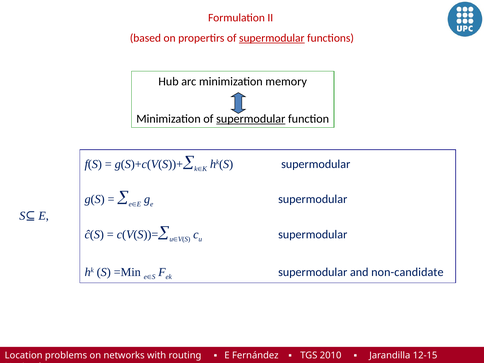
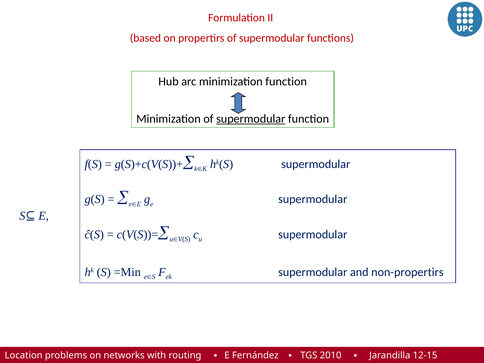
supermodular at (272, 38) underline: present -> none
minimization memory: memory -> function
non-candidate: non-candidate -> non-propertirs
